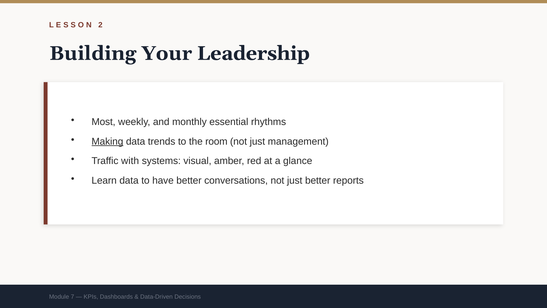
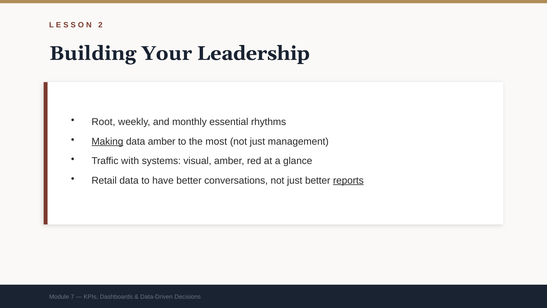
Most: Most -> Root
data trends: trends -> amber
room: room -> most
Learn: Learn -> Retail
reports underline: none -> present
